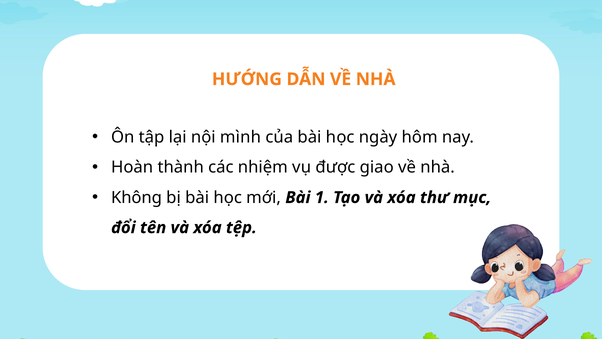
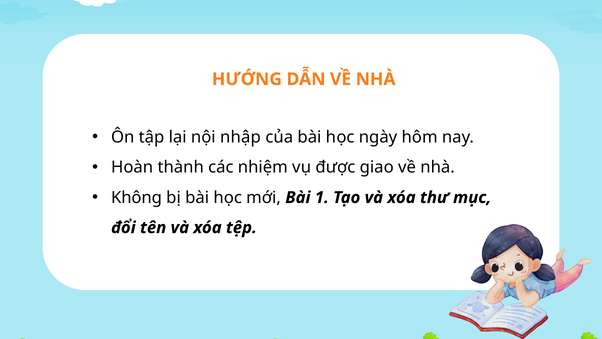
mình: mình -> nhập
